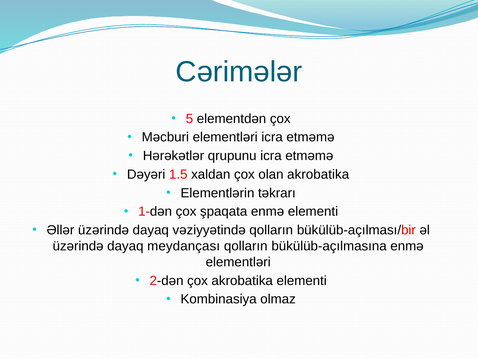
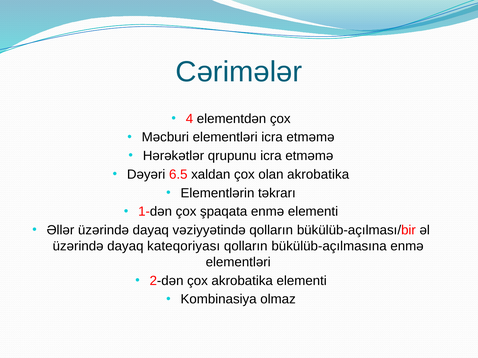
5: 5 -> 4
1.5: 1.5 -> 6.5
meydançası: meydançası -> kateqoriyası
